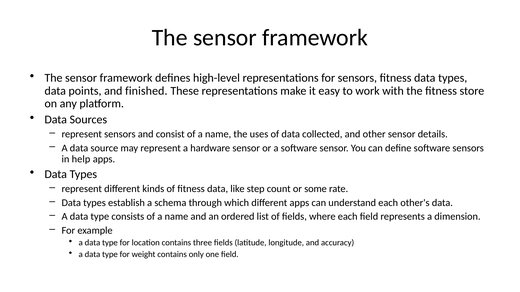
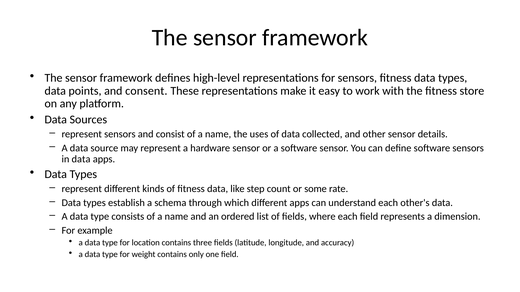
finished: finished -> consent
in help: help -> data
